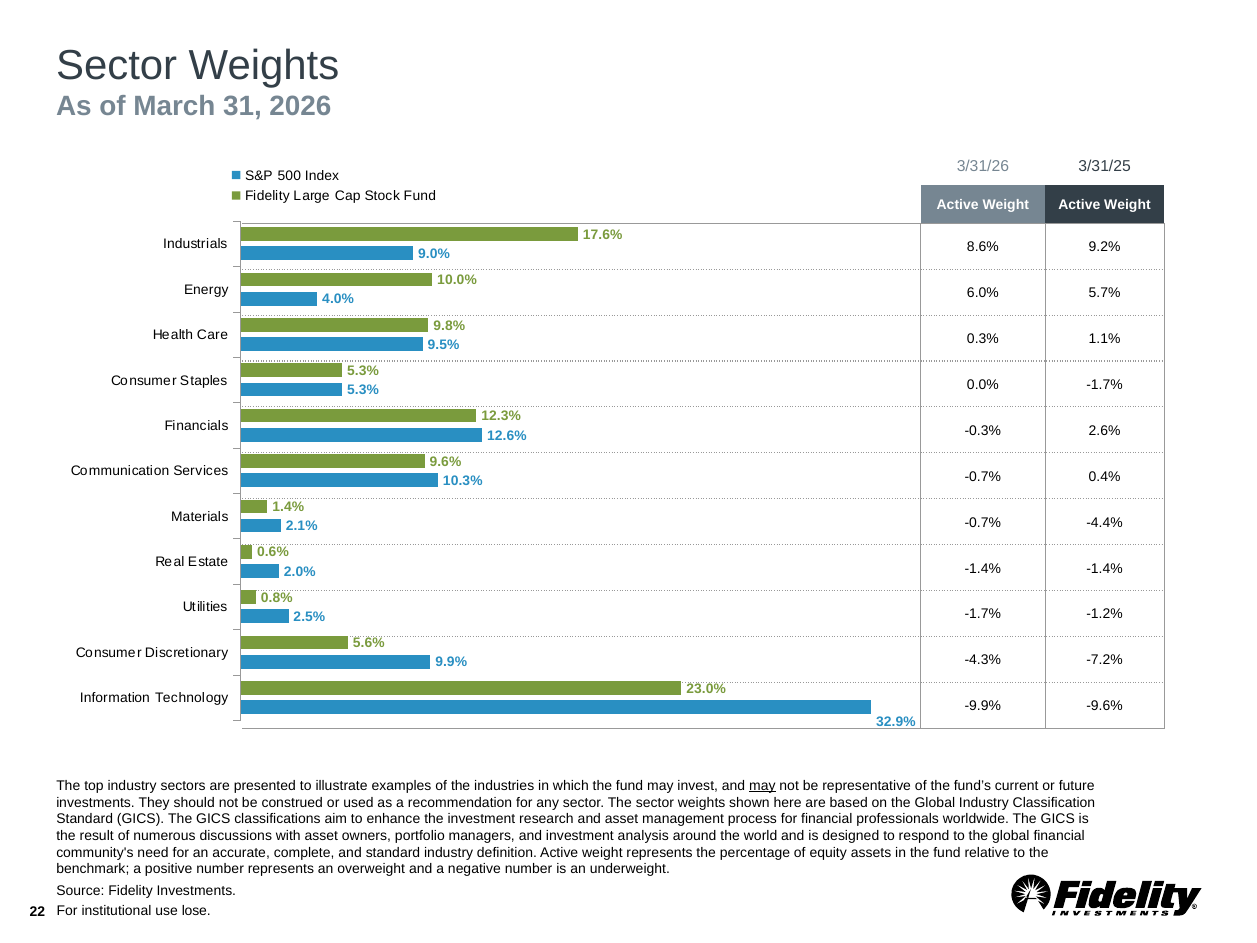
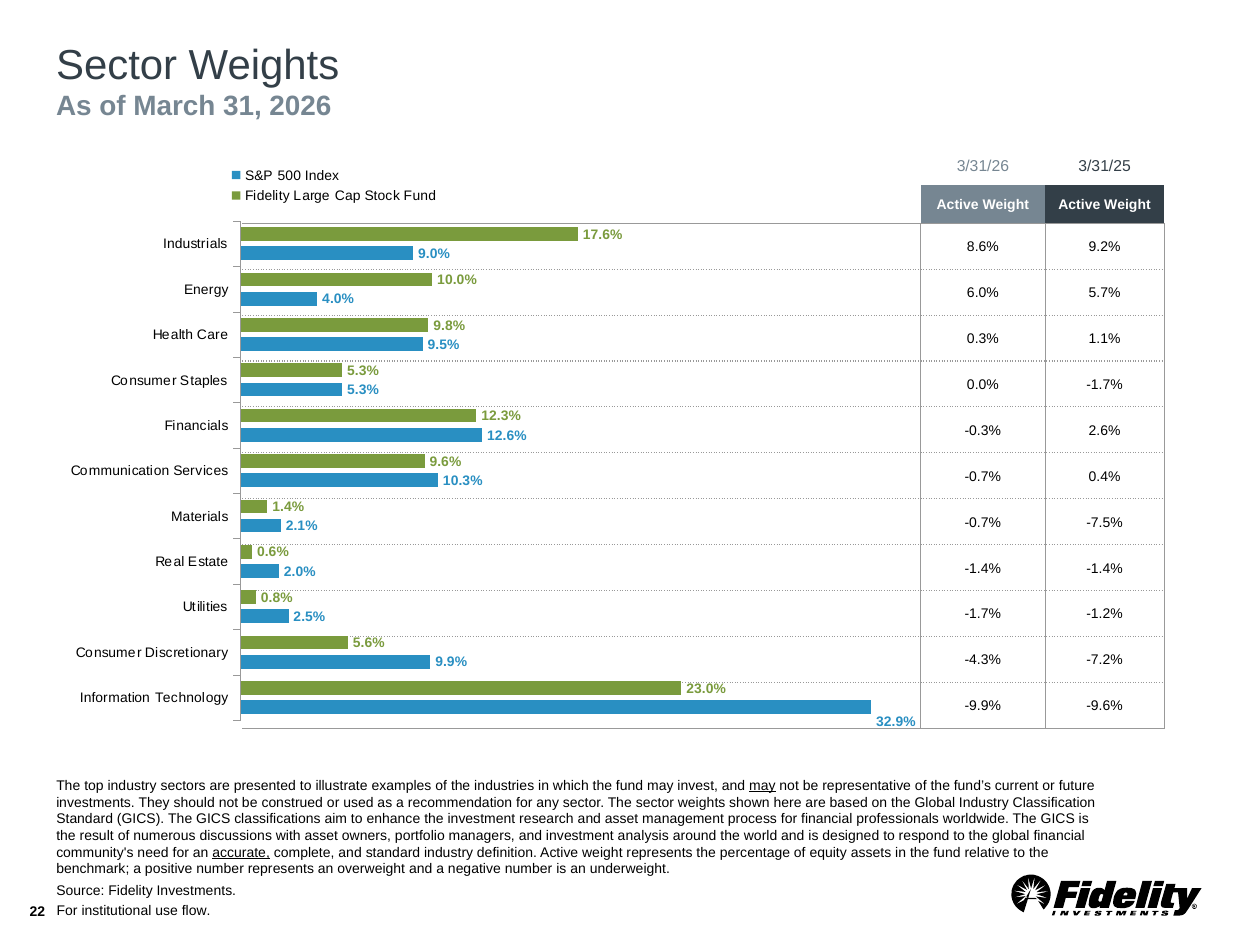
-4.4%: -4.4% -> -7.5%
accurate underline: none -> present
lose: lose -> flow
